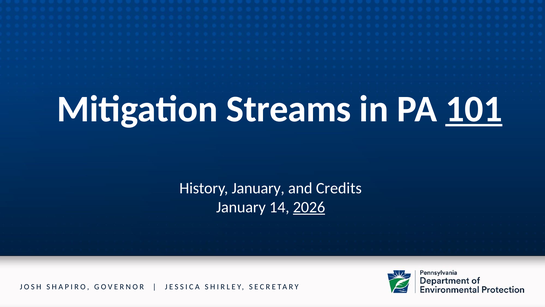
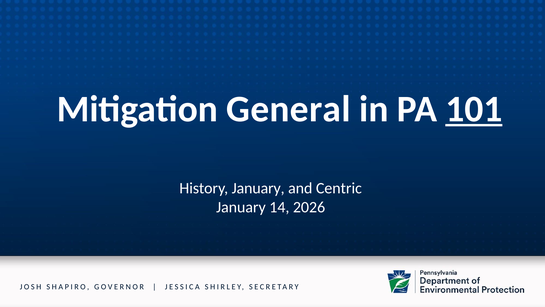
Streams: Streams -> General
Credits: Credits -> Centric
2026 underline: present -> none
